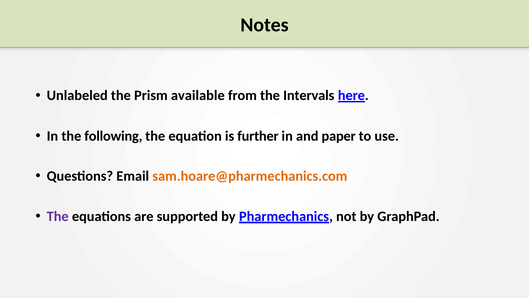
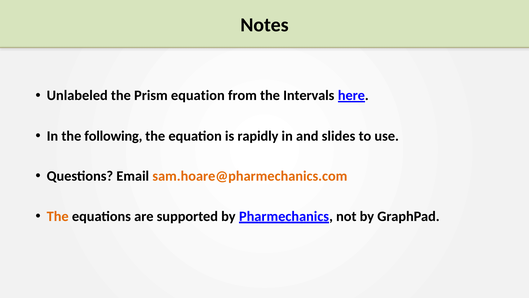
Prism available: available -> equation
further: further -> rapidly
paper: paper -> slides
The at (58, 216) colour: purple -> orange
